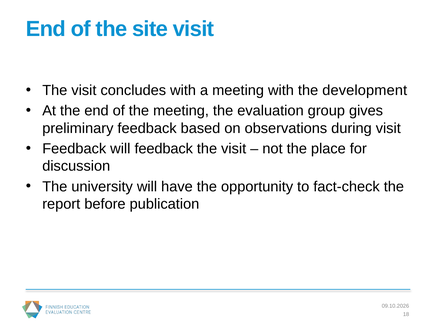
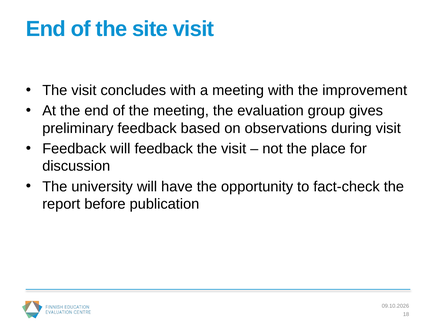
development: development -> improvement
